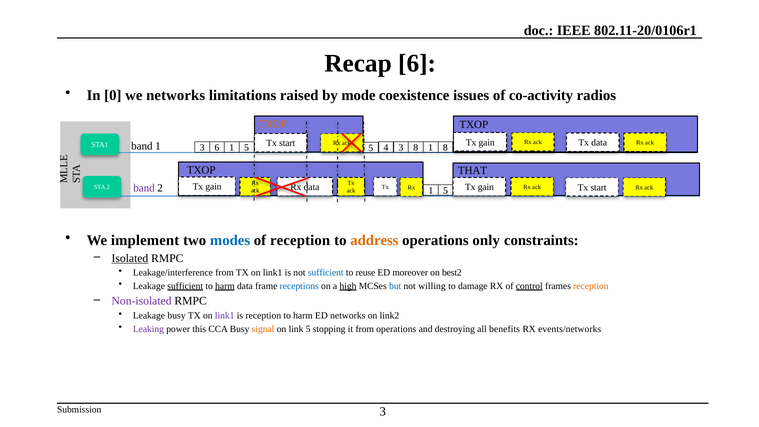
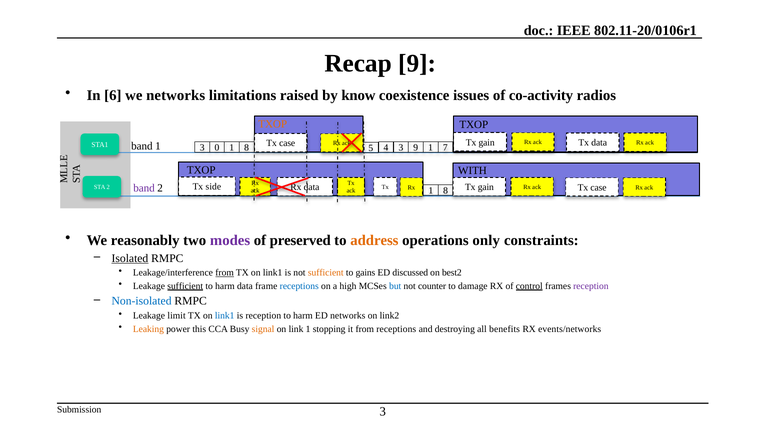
Recap 6: 6 -> 9
0: 0 -> 6
mode: mode -> know
start at (287, 143): start -> case
3 6: 6 -> 0
5 at (247, 147): 5 -> 8
3 8: 8 -> 9
1 8: 8 -> 7
THAT: THAT -> WITH
gain at (213, 187): gain -> side
ack Tx start: start -> case
5 at (446, 191): 5 -> 8
implement: implement -> reasonably
modes colour: blue -> purple
of reception: reception -> preserved
from at (225, 273) underline: none -> present
sufficient at (326, 273) colour: blue -> orange
reuse: reuse -> gains
moreover: moreover -> discussed
harm at (225, 286) underline: present -> none
high underline: present -> none
willing: willing -> counter
reception at (591, 286) colour: orange -> purple
Non-isolated colour: purple -> blue
Leakage busy: busy -> limit
link1 at (225, 316) colour: purple -> blue
Leaking colour: purple -> orange
link 5: 5 -> 1
from operations: operations -> receptions
